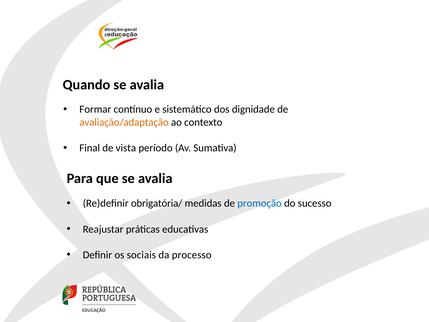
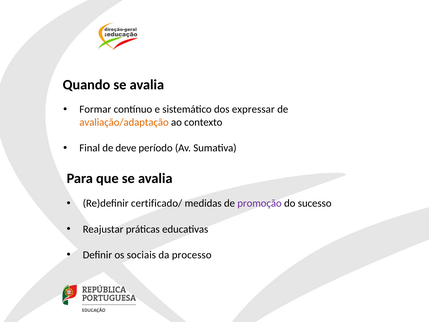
dignidade: dignidade -> expressar
vista: vista -> deve
obrigatória/: obrigatória/ -> certificado/
promoção colour: blue -> purple
